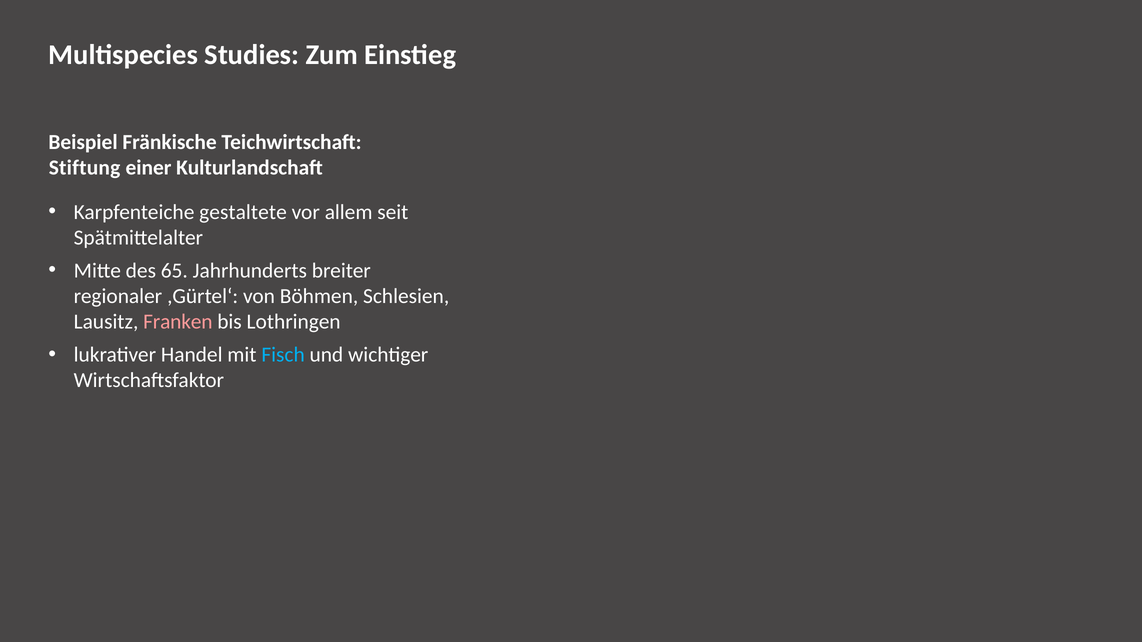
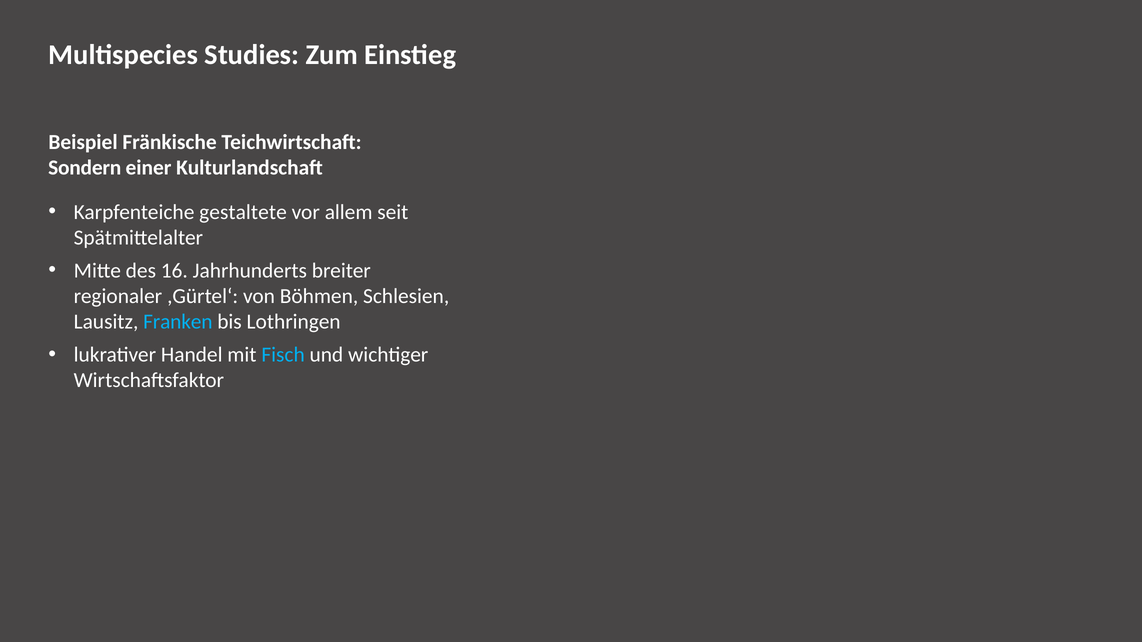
Stiftung: Stiftung -> Sondern
65: 65 -> 16
Franken colour: pink -> light blue
